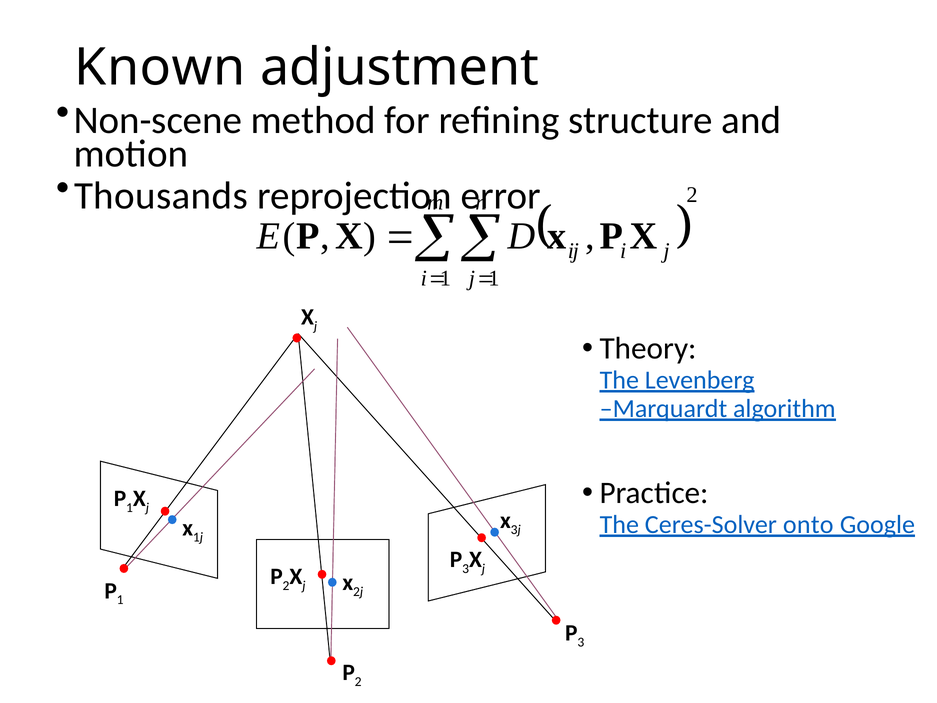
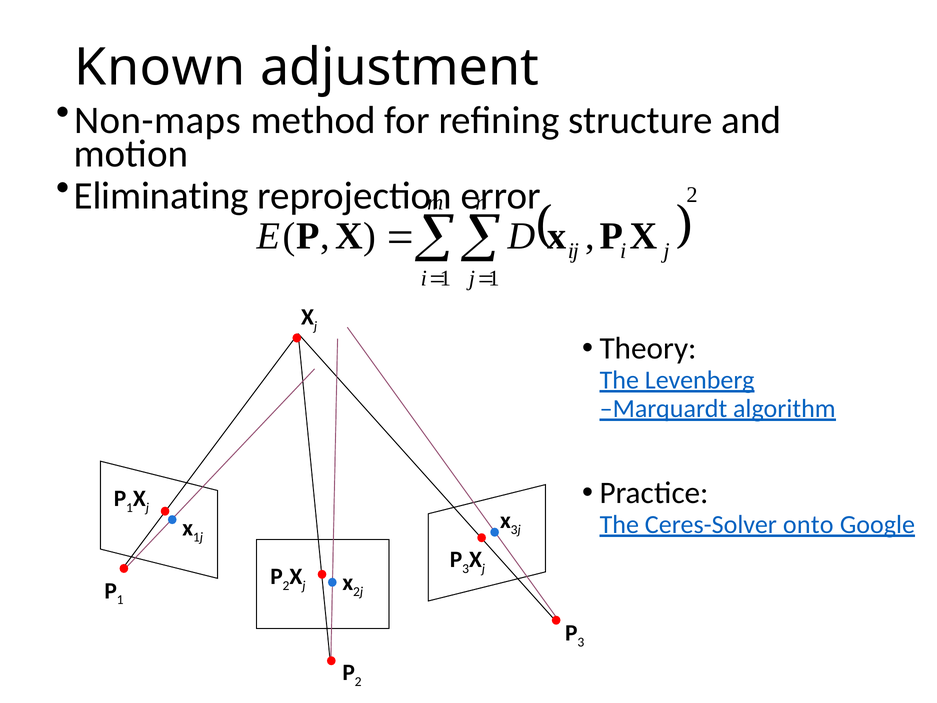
Non-scene: Non-scene -> Non-maps
Thousands: Thousands -> Eliminating
